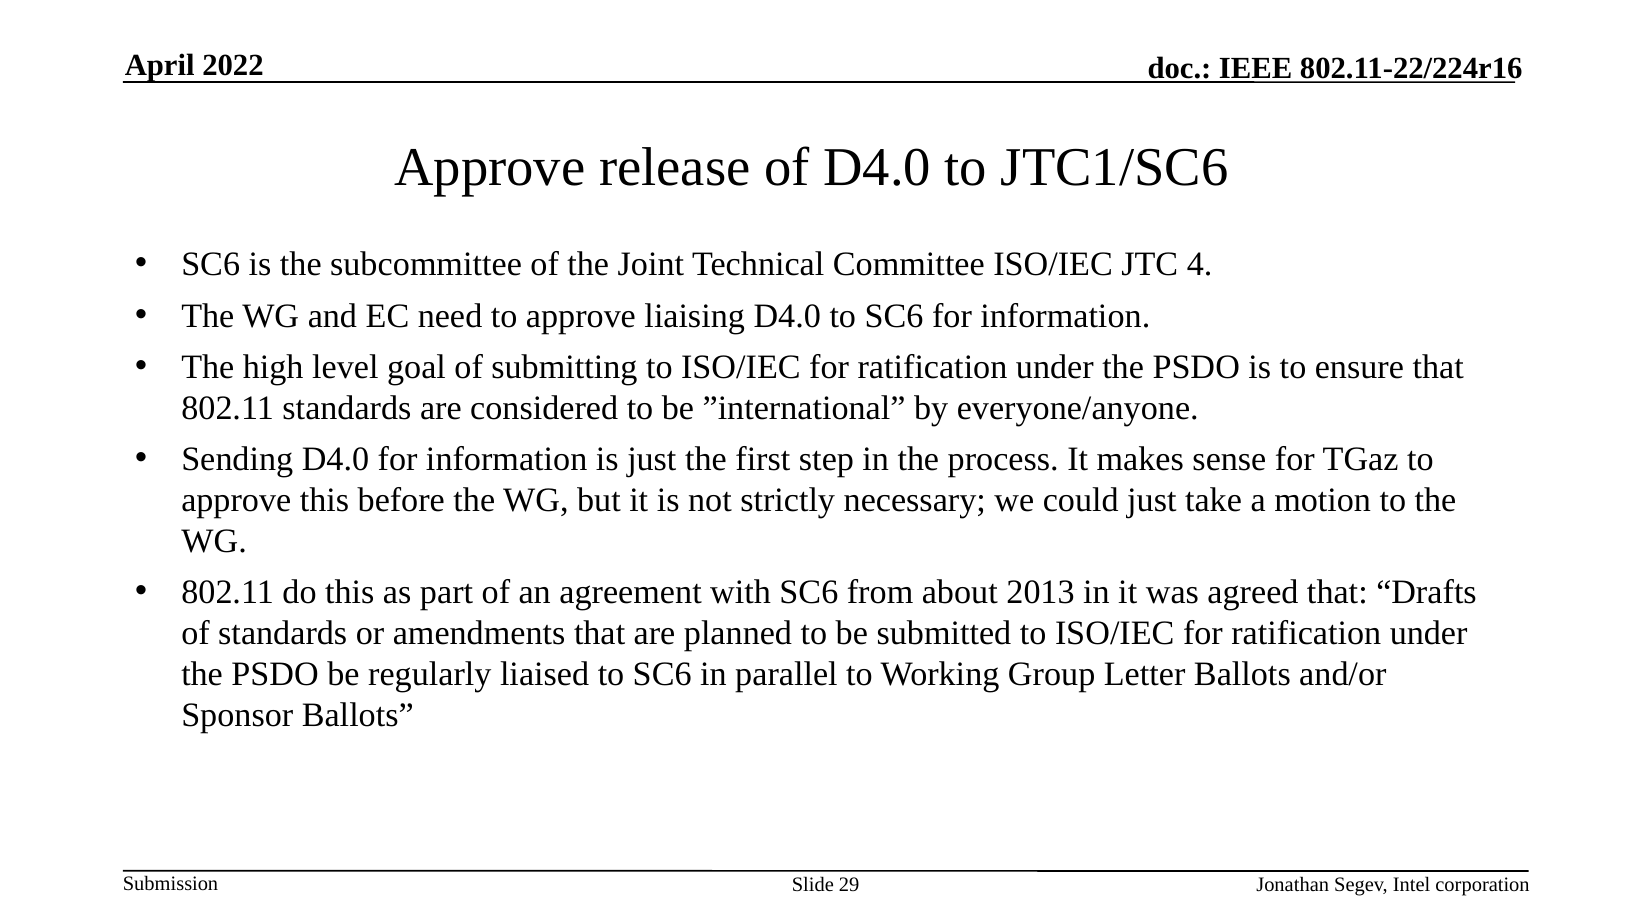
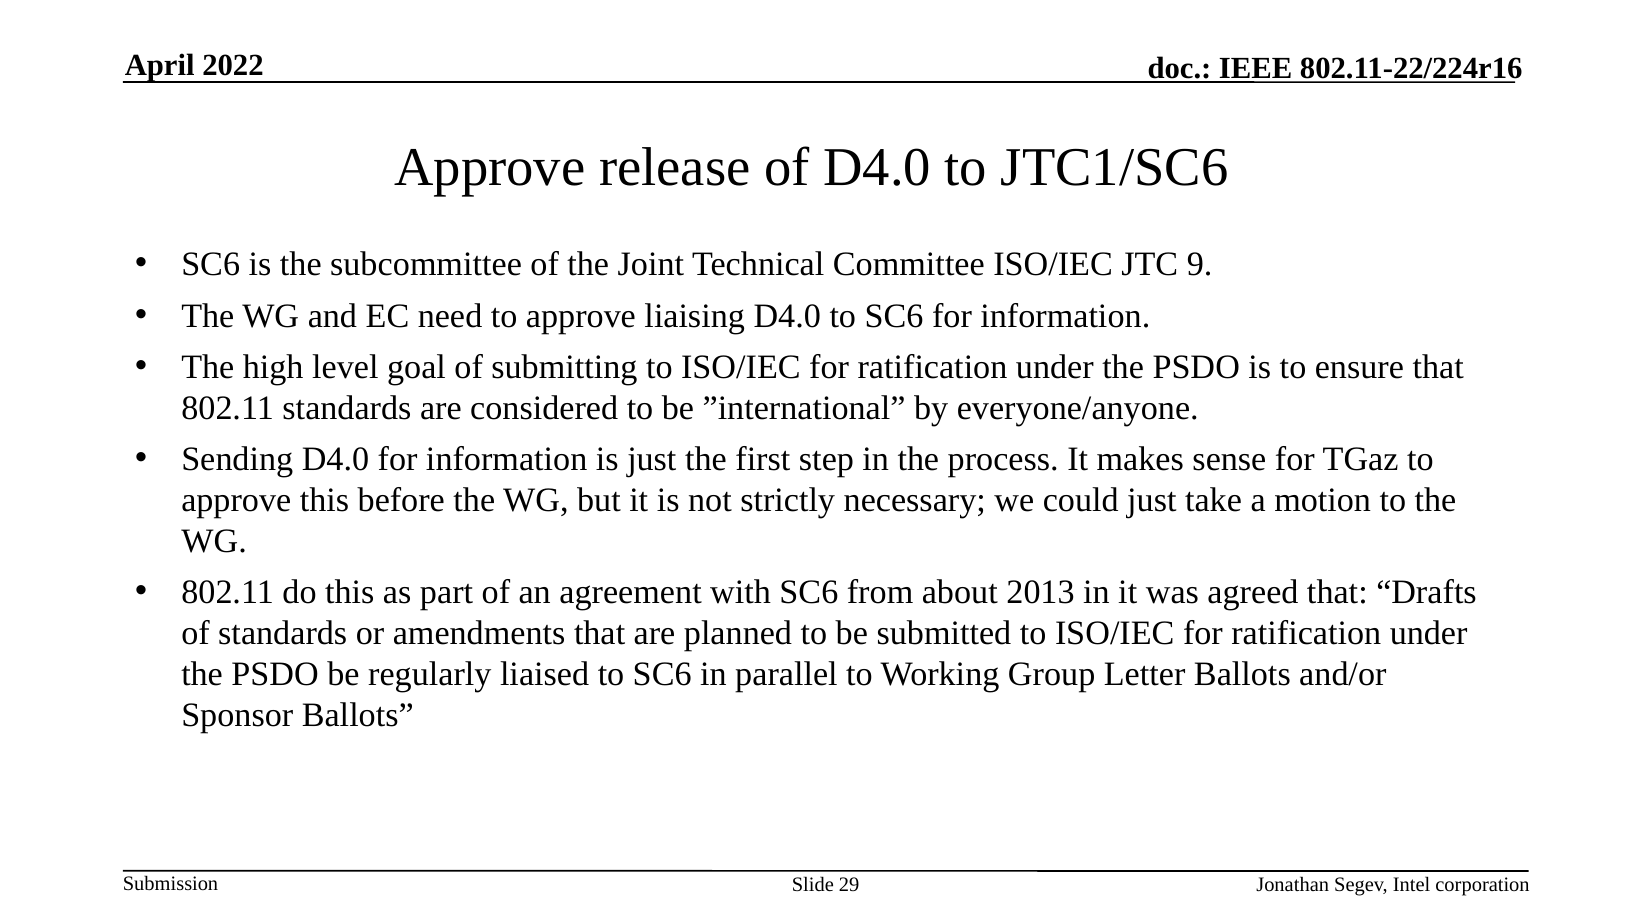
4: 4 -> 9
